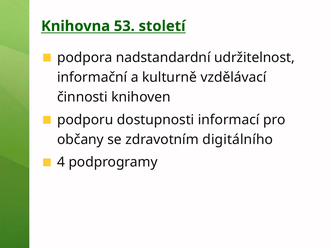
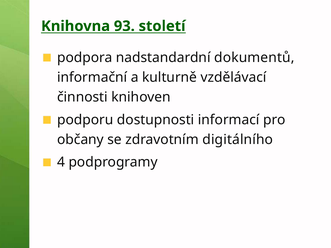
53: 53 -> 93
udržitelnost: udržitelnost -> dokumentů
